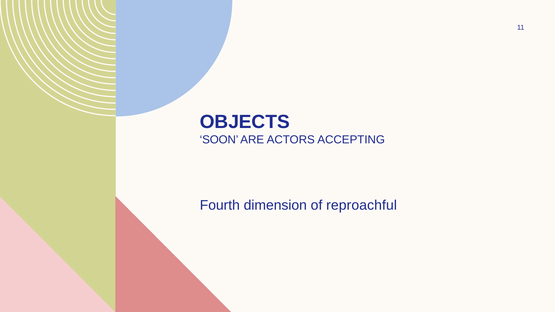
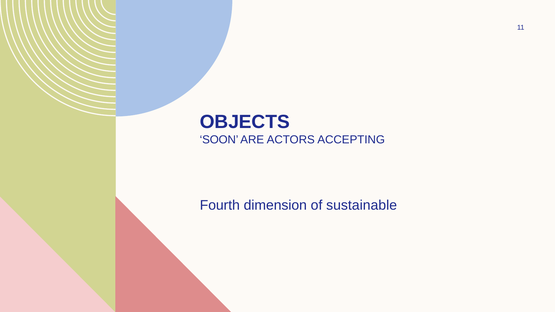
reproachful: reproachful -> sustainable
